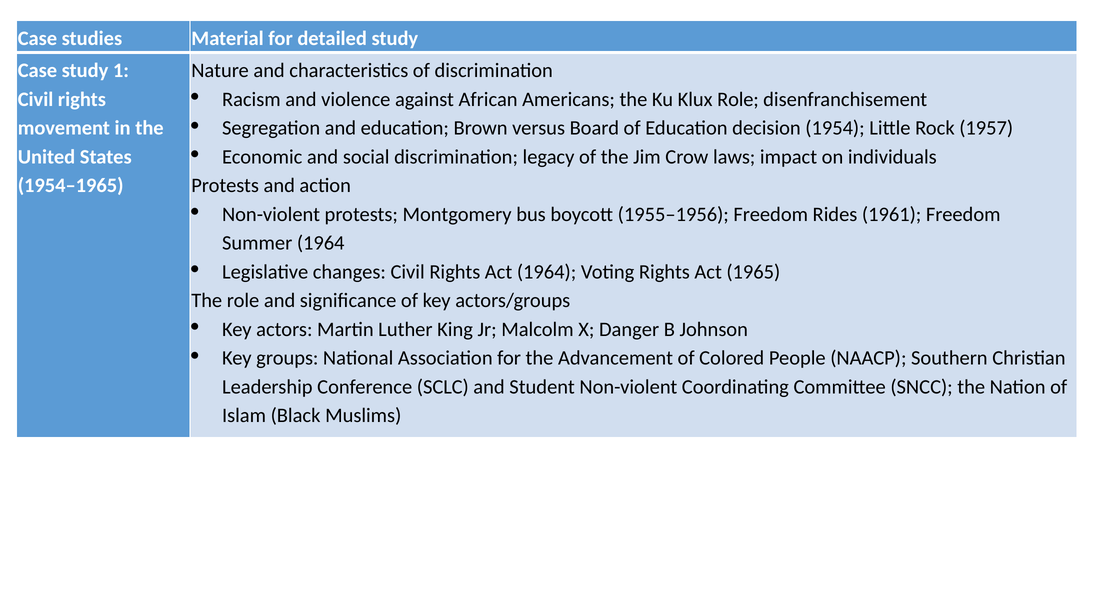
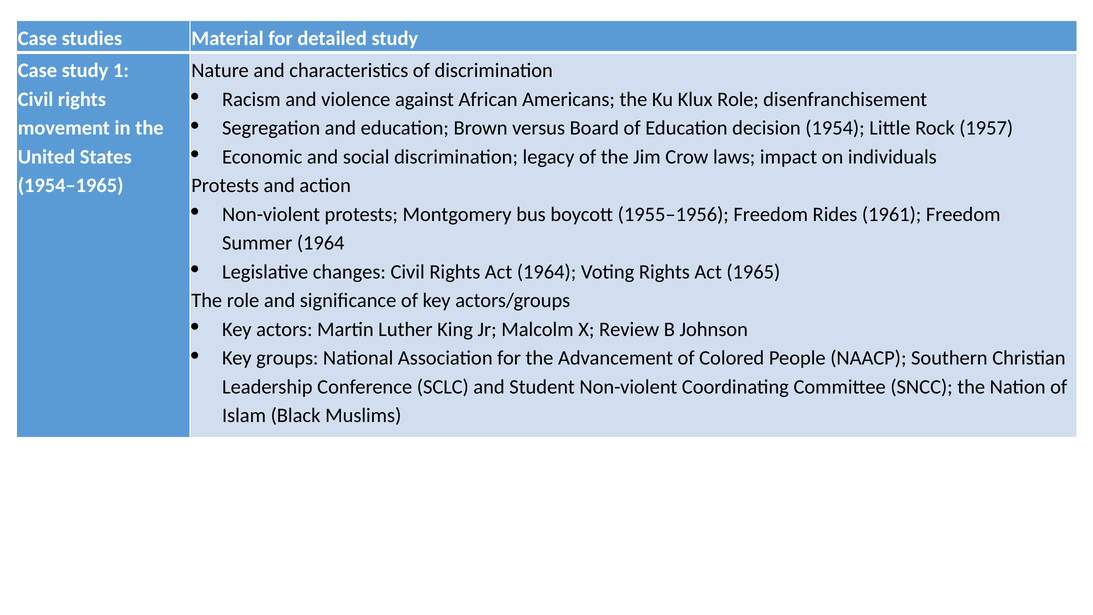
Danger: Danger -> Review
